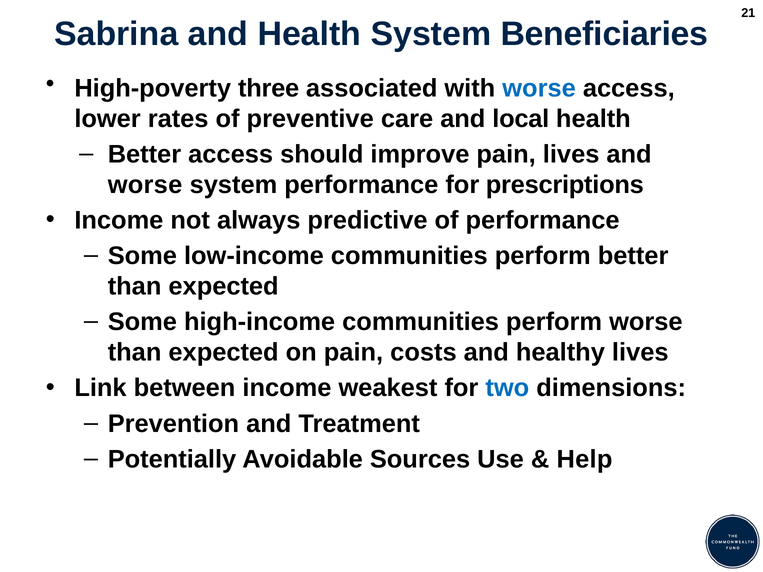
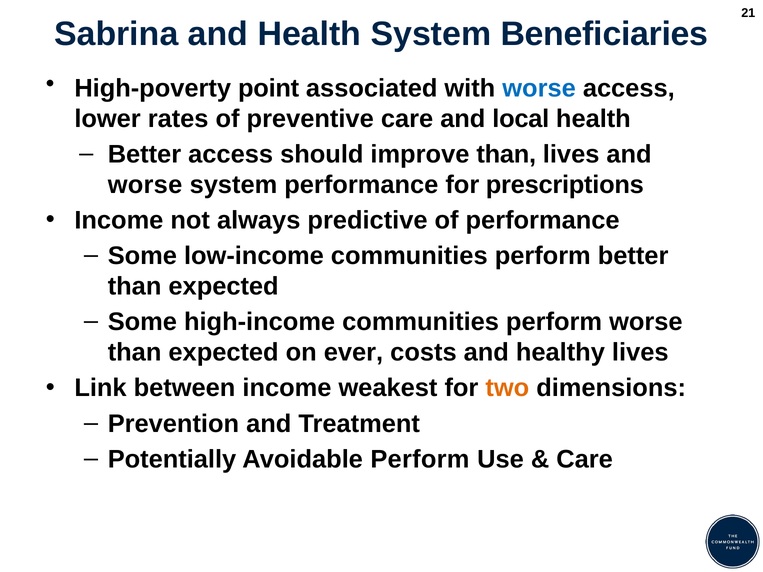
three: three -> point
improve pain: pain -> than
on pain: pain -> ever
two colour: blue -> orange
Avoidable Sources: Sources -> Perform
Help at (584, 459): Help -> Care
